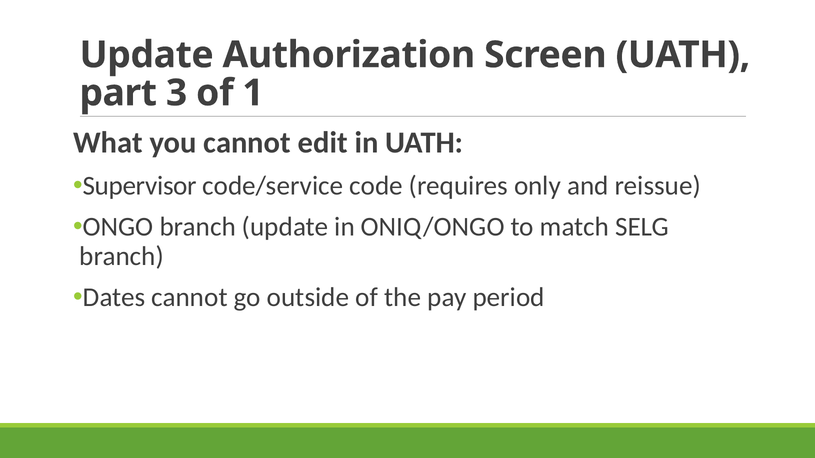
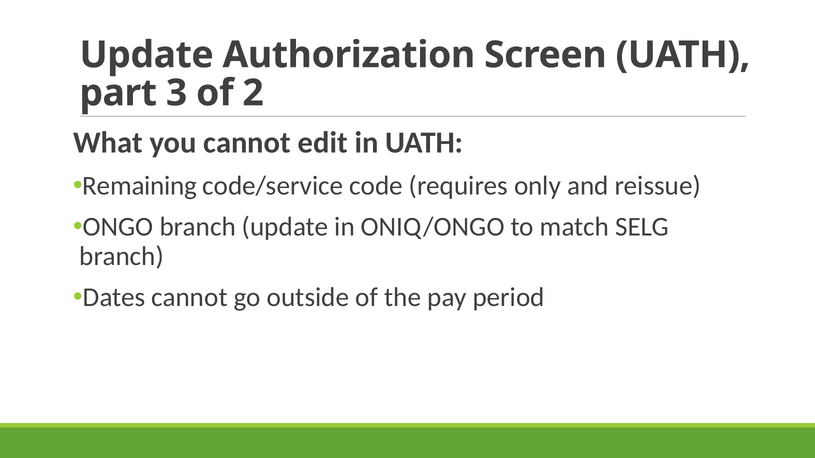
1: 1 -> 2
Supervisor: Supervisor -> Remaining
